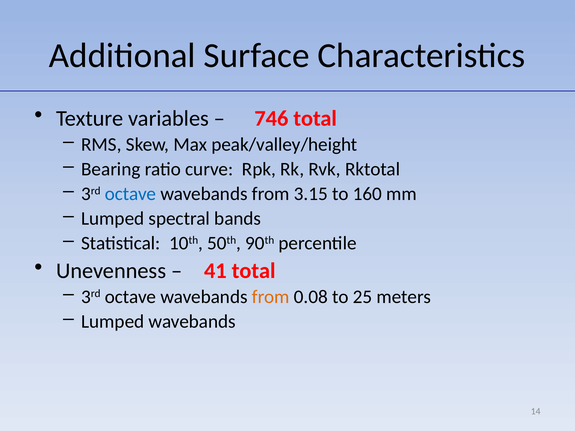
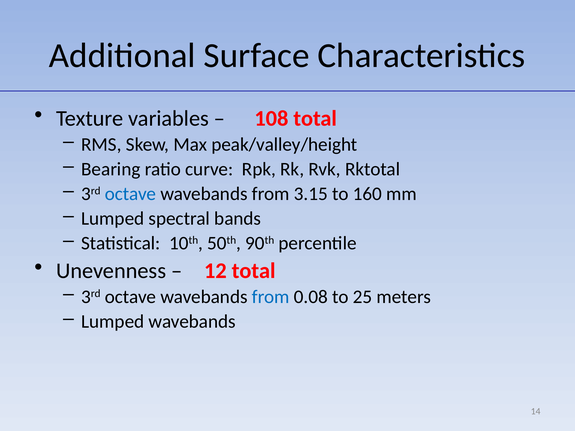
746: 746 -> 108
41: 41 -> 12
from at (271, 297) colour: orange -> blue
